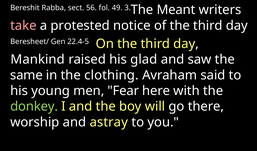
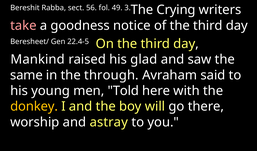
Meant: Meant -> Crying
protested: protested -> goodness
clothing: clothing -> through
Fear: Fear -> Told
donkey colour: light green -> yellow
